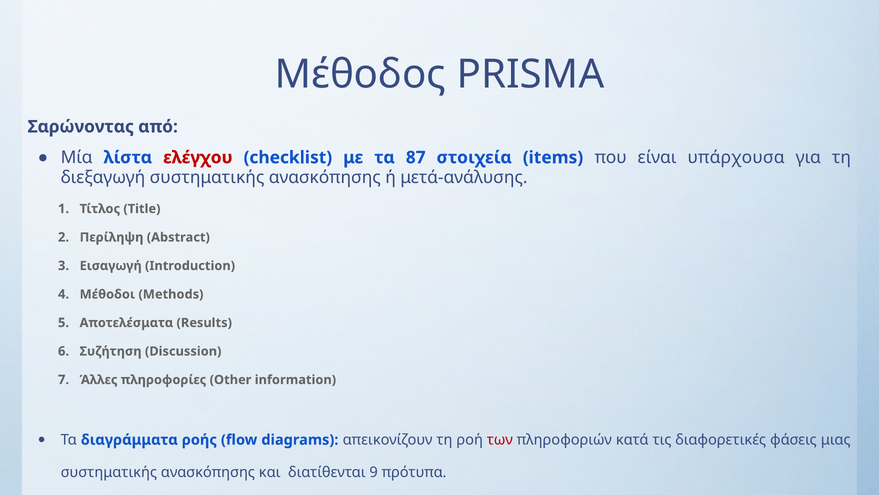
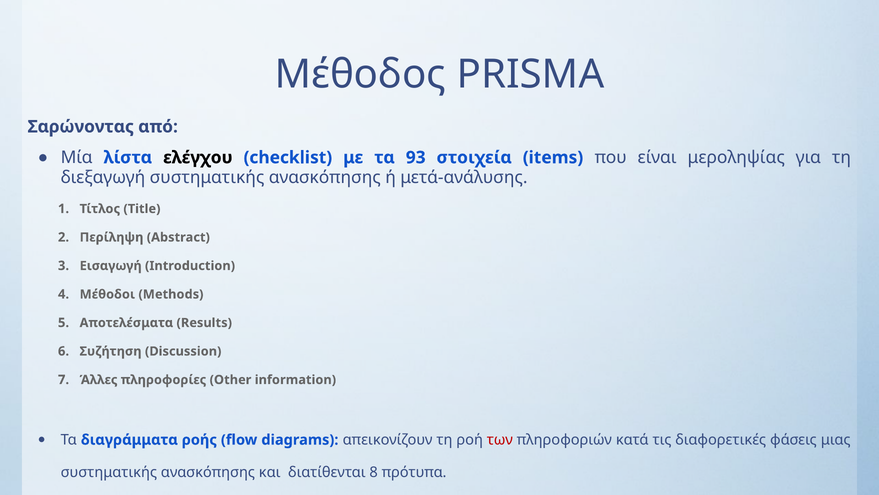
ελέγχου colour: red -> black
87: 87 -> 93
υπάρχουσα: υπάρχουσα -> μεροληψίας
9: 9 -> 8
